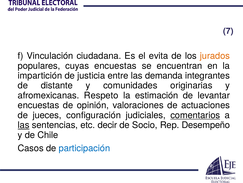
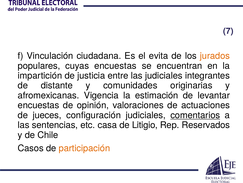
las demanda: demanda -> judiciales
Respeto: Respeto -> Vigencia
las at (24, 125) underline: present -> none
decir: decir -> casa
Socio: Socio -> Litigio
Desempeño: Desempeño -> Reservados
participación colour: blue -> orange
